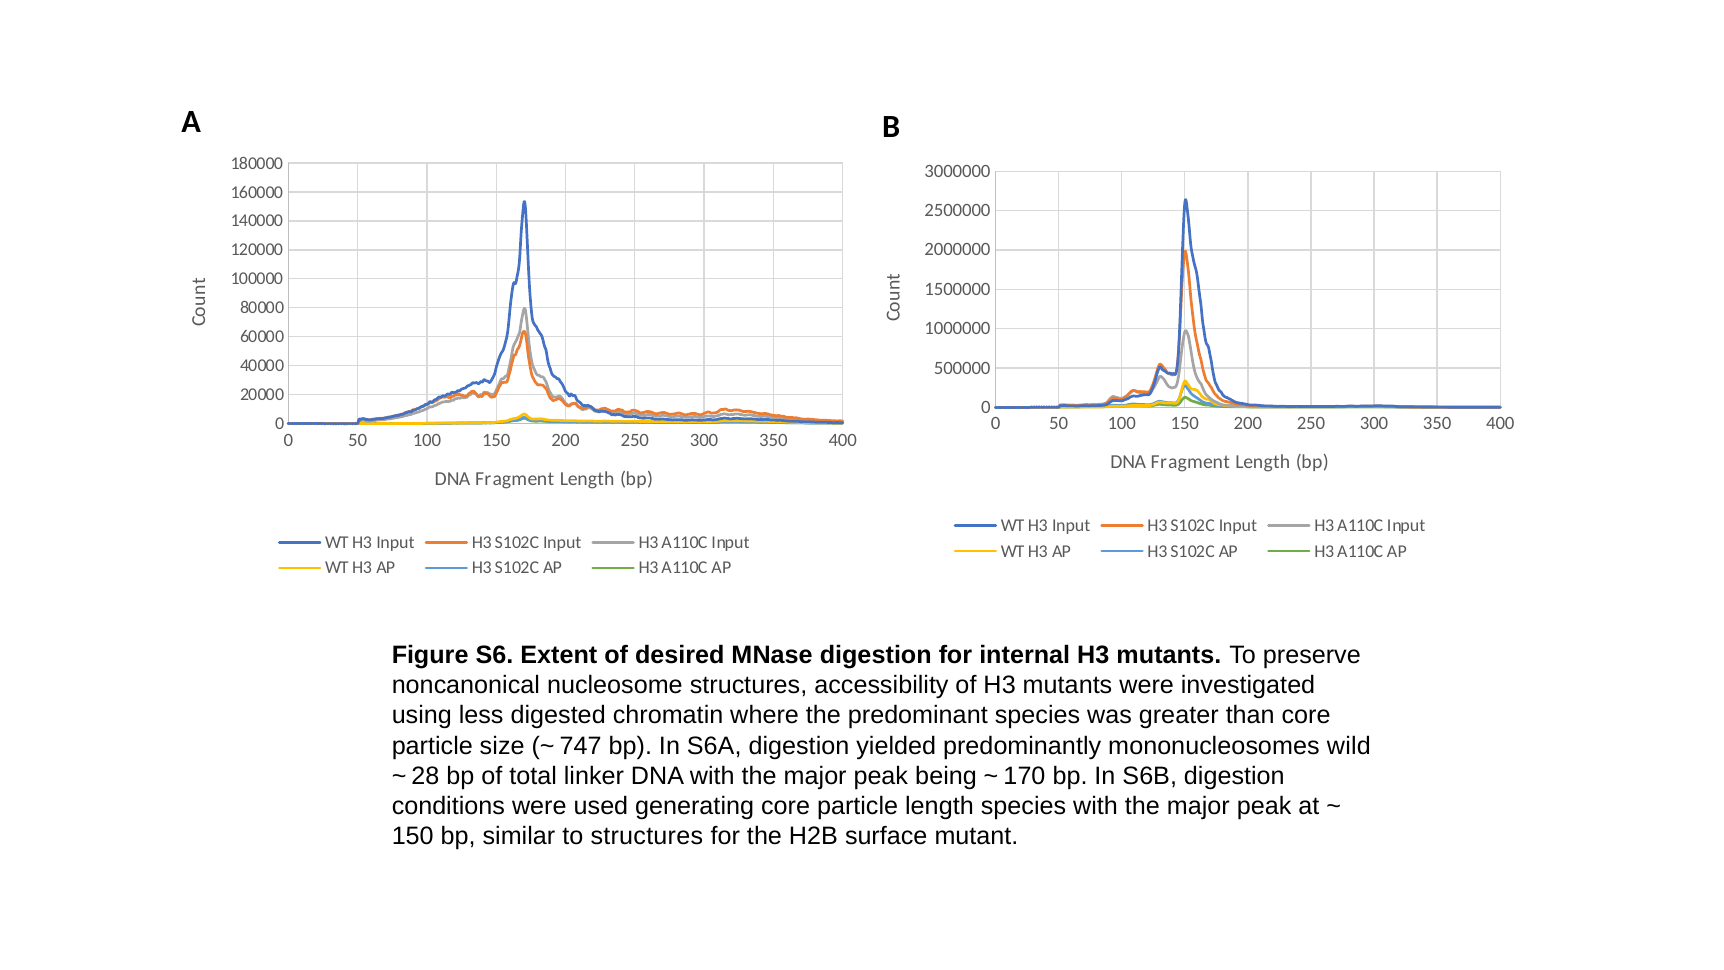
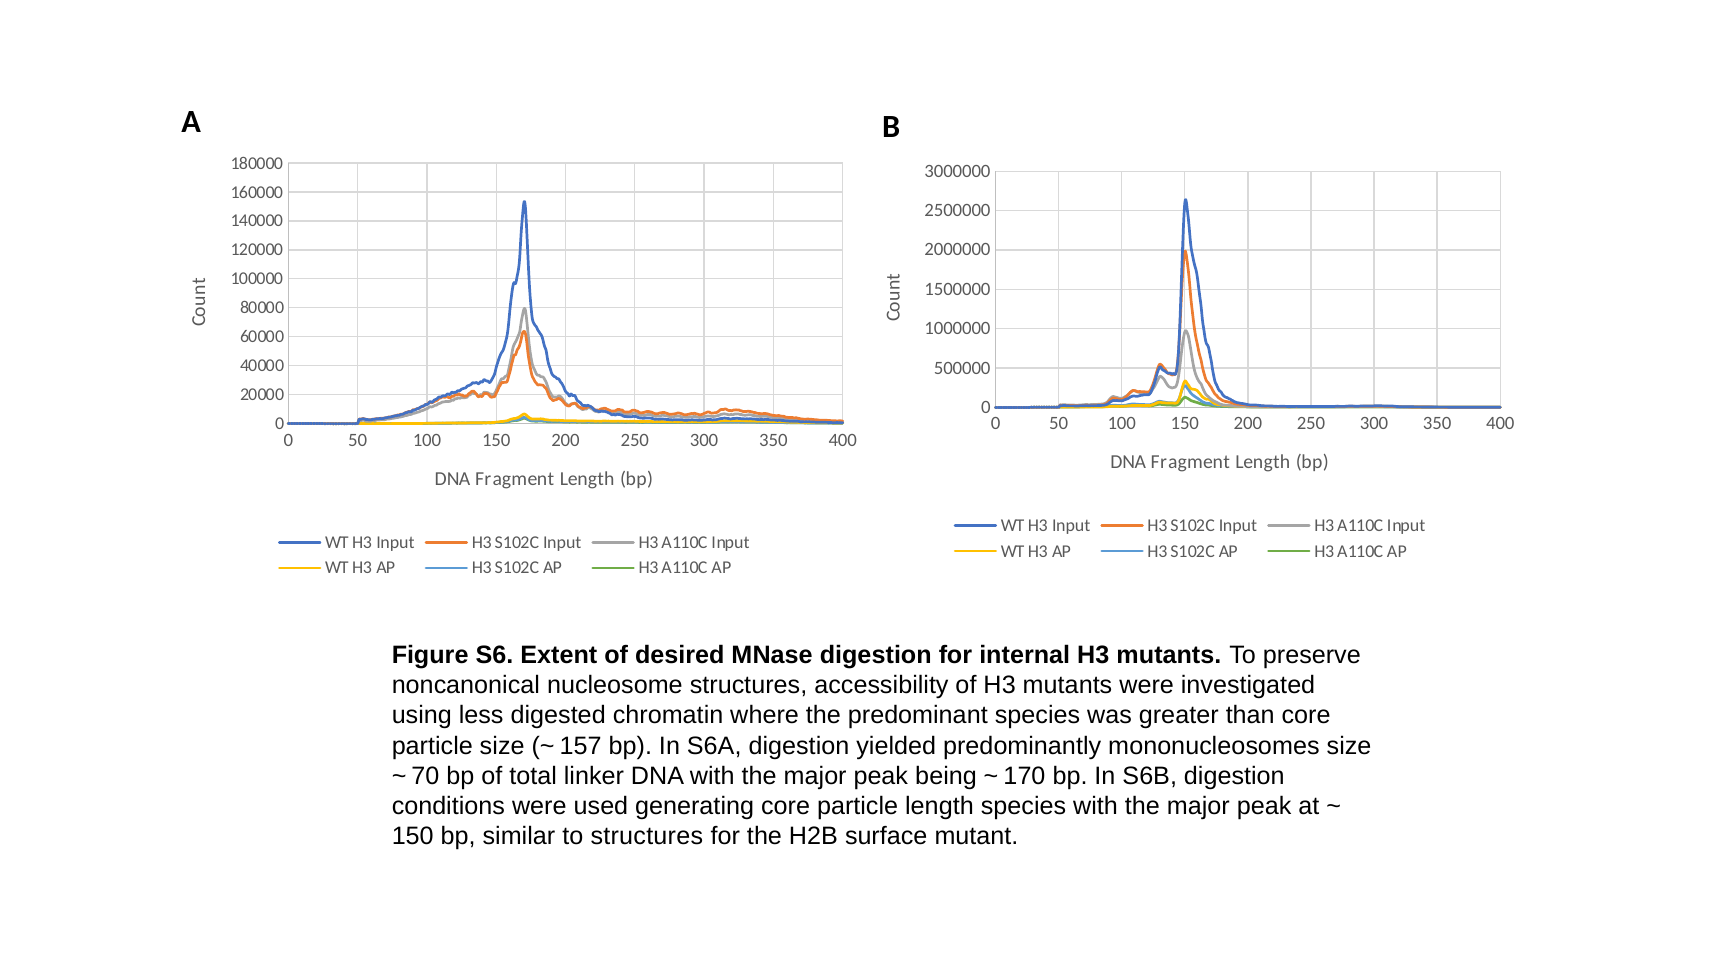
747: 747 -> 157
mononucleosomes wild: wild -> size
28: 28 -> 70
